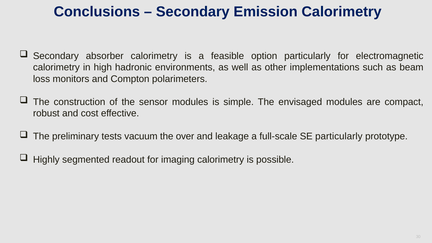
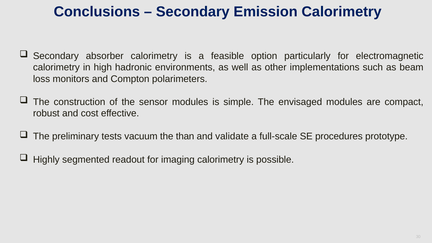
over: over -> than
leakage: leakage -> validate
SE particularly: particularly -> procedures
